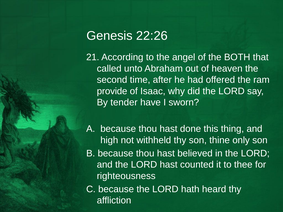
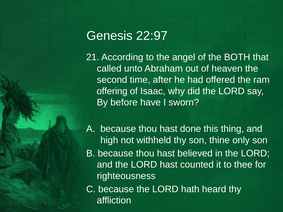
22:26: 22:26 -> 22:97
provide: provide -> offering
tender: tender -> before
